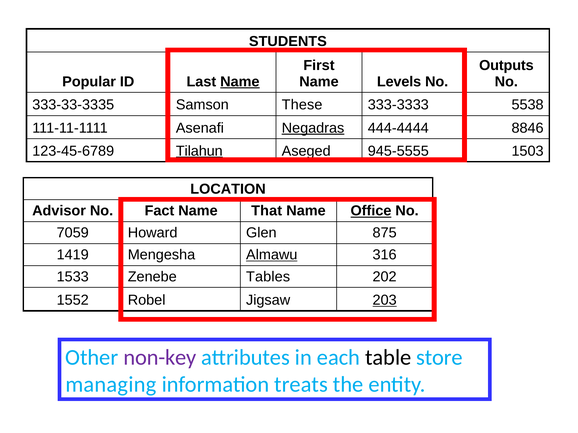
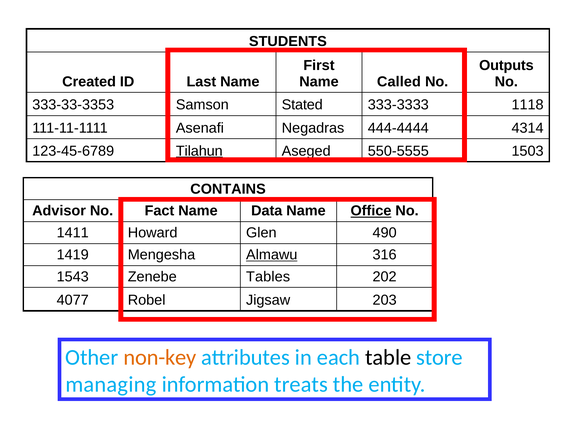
Popular: Popular -> Created
Name at (240, 82) underline: present -> none
Levels: Levels -> Called
333-33-3335: 333-33-3335 -> 333-33-3353
These: These -> Stated
5538: 5538 -> 1118
Negadras underline: present -> none
8846: 8846 -> 4314
945-5555: 945-5555 -> 550-5555
LOCATION: LOCATION -> CONTAINS
That: That -> Data
7059: 7059 -> 1411
875: 875 -> 490
1533: 1533 -> 1543
1552: 1552 -> 4077
203 underline: present -> none
non-key colour: purple -> orange
